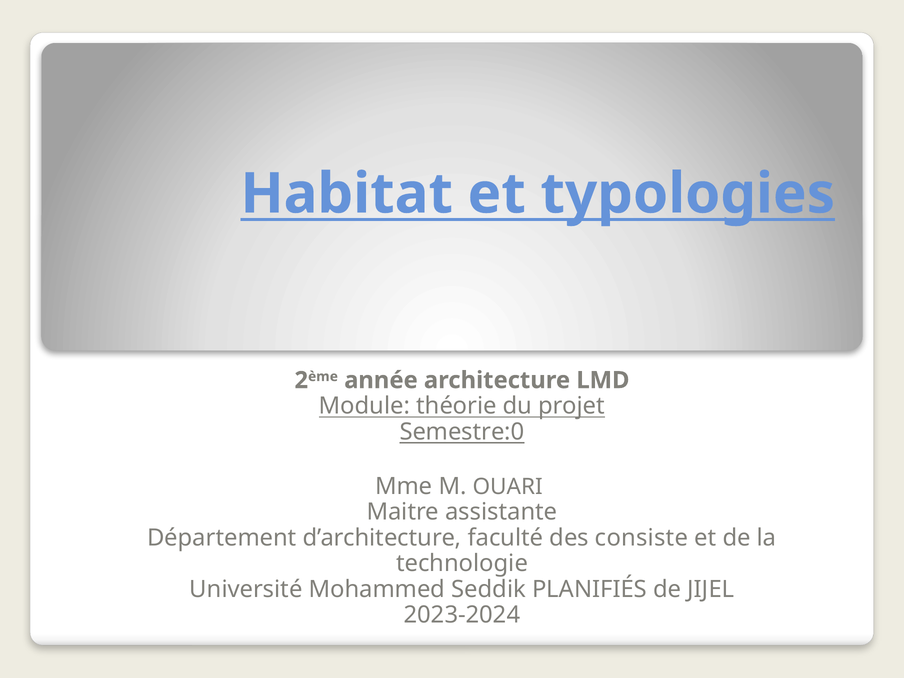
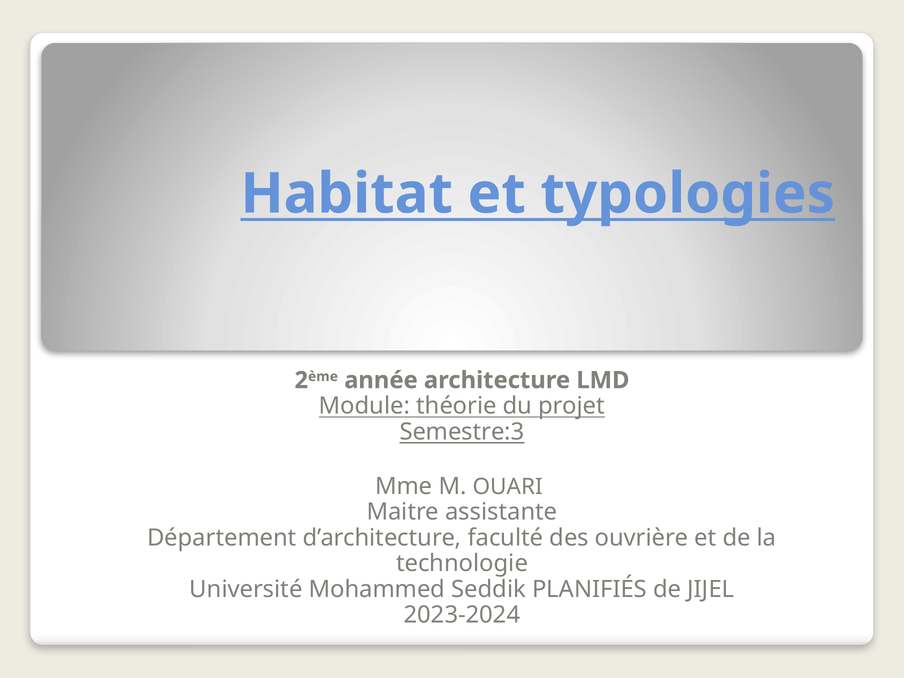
Semestre:0: Semestre:0 -> Semestre:3
consiste: consiste -> ouvrière
